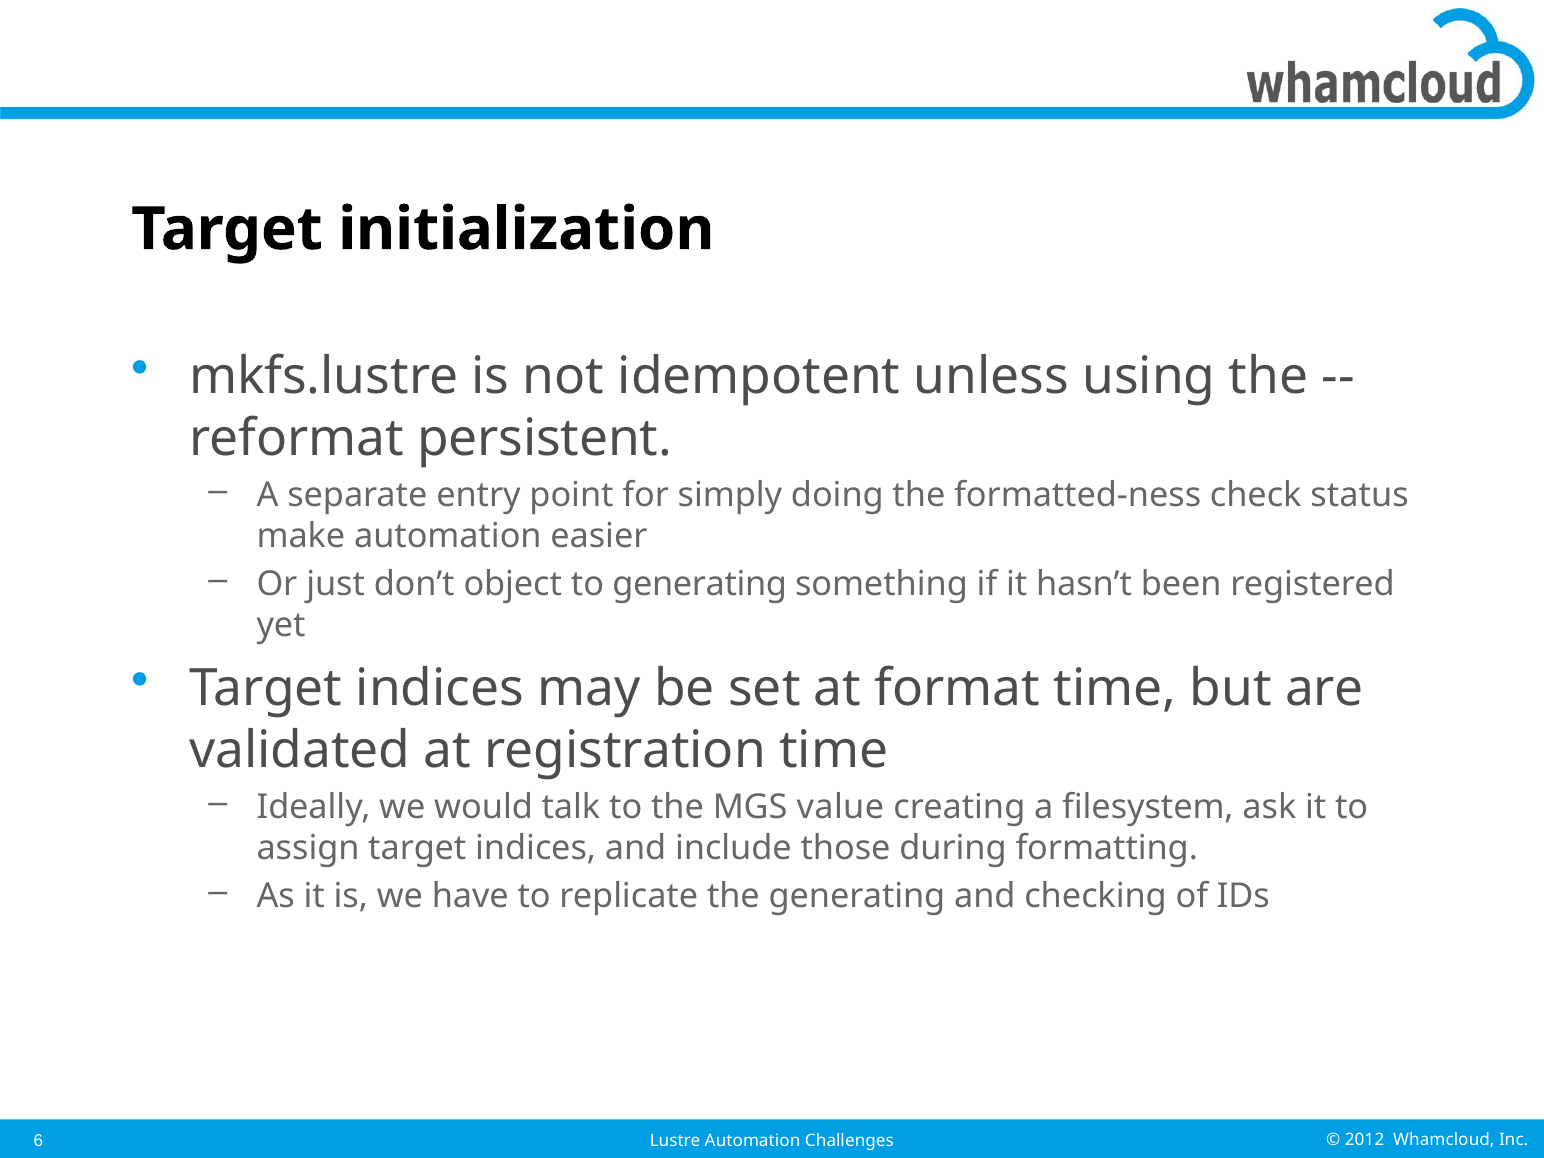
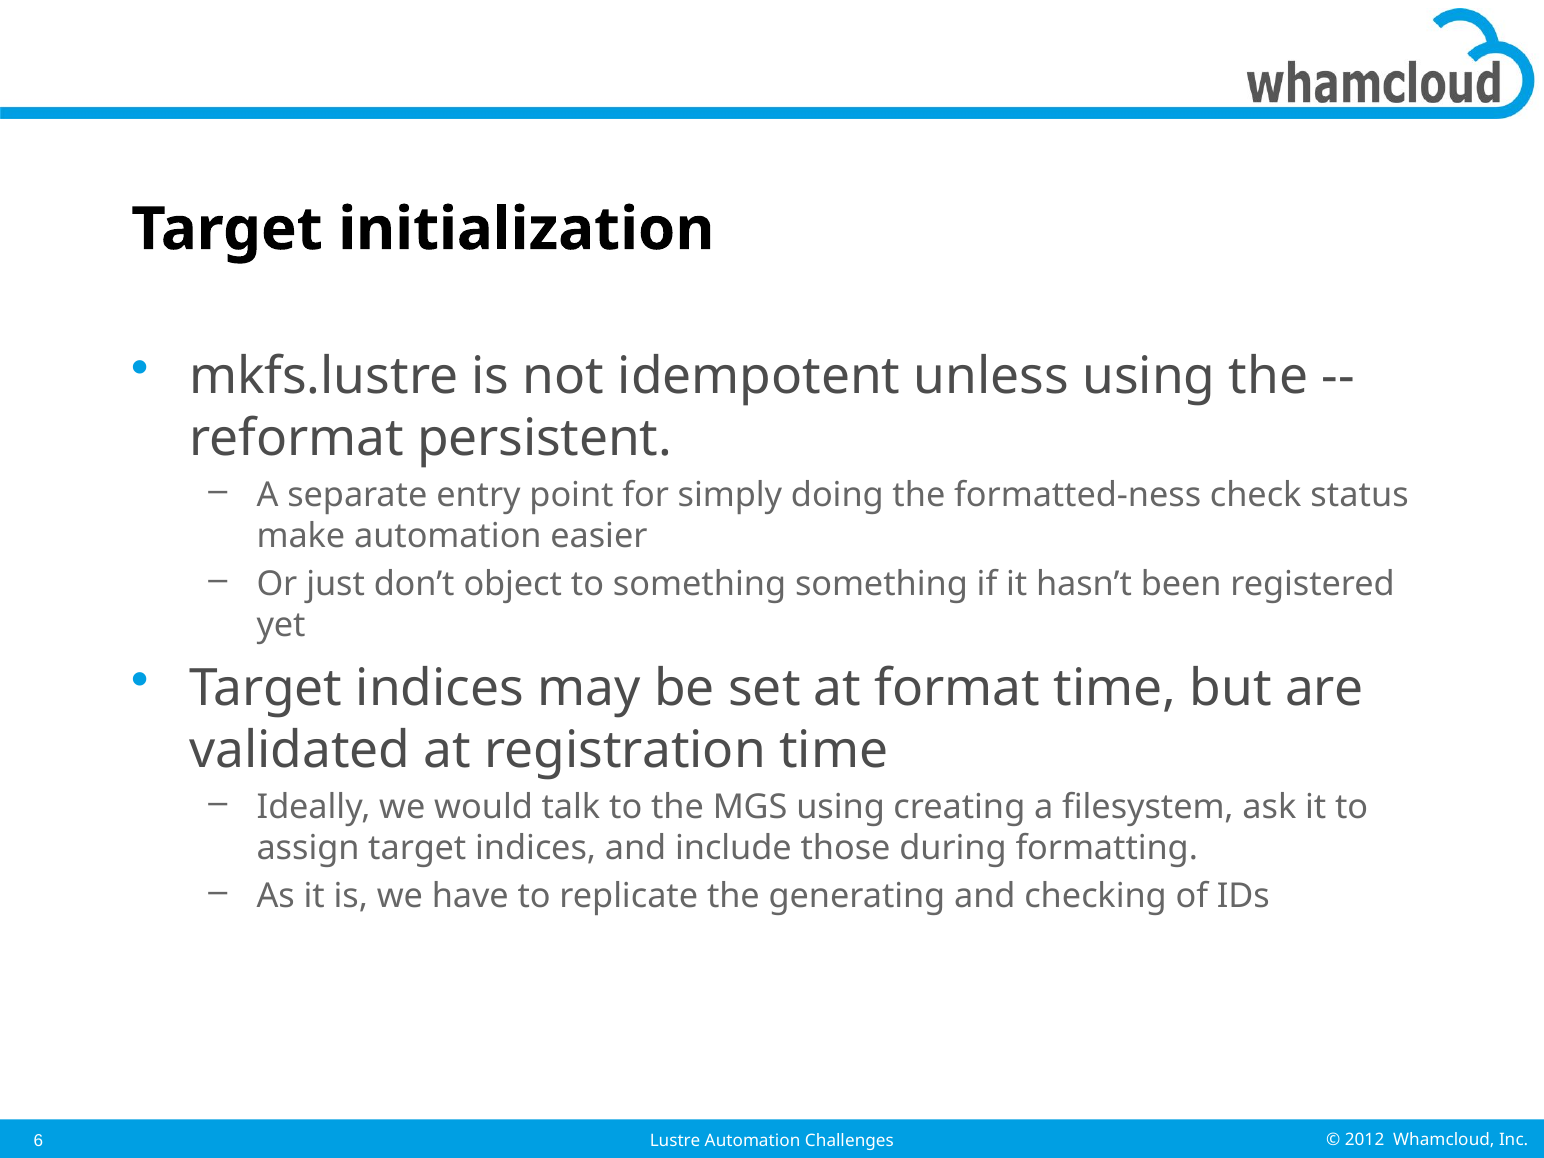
to generating: generating -> something
MGS value: value -> using
